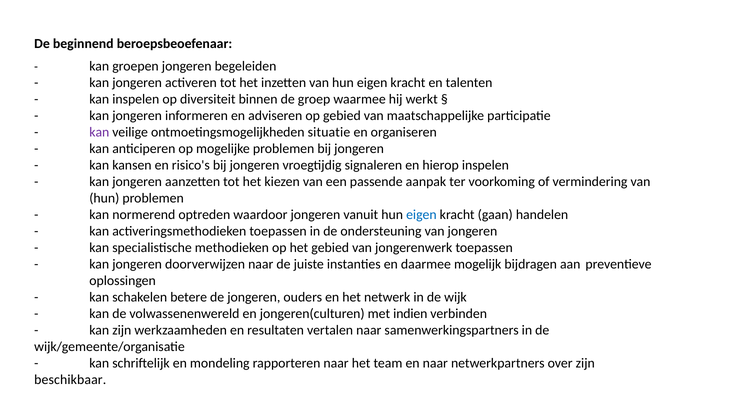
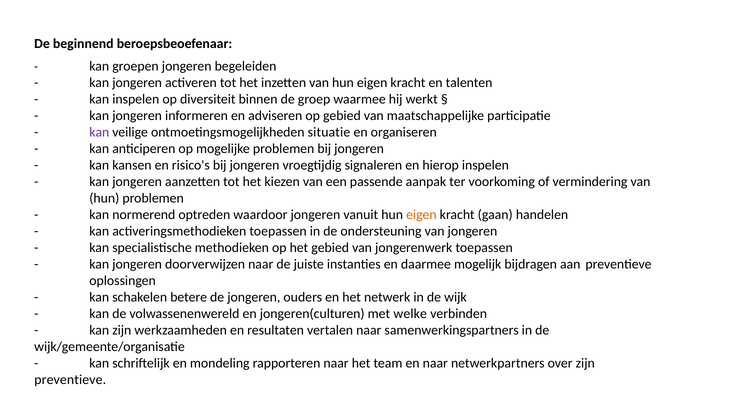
eigen at (421, 215) colour: blue -> orange
indien: indien -> welke
beschikbaar at (70, 380): beschikbaar -> preventieve
